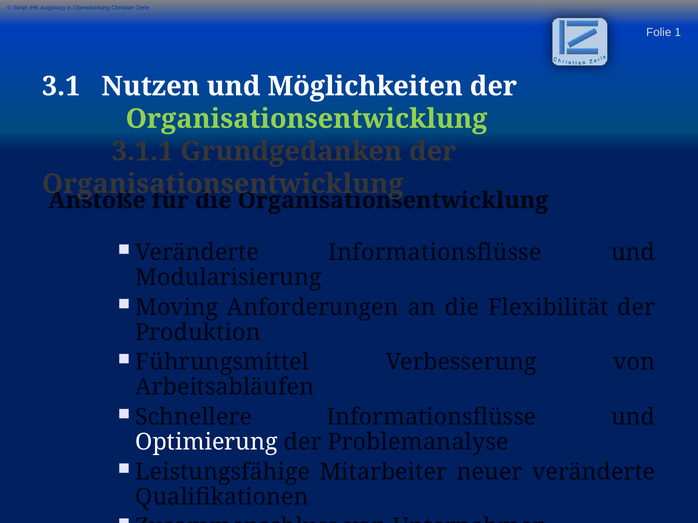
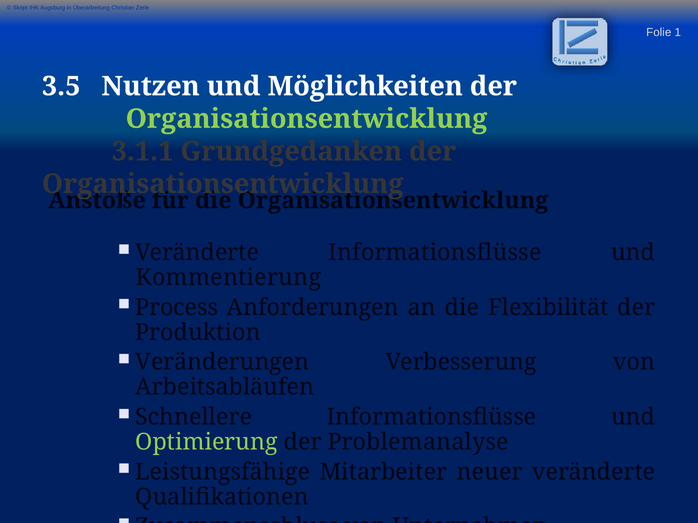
3.1: 3.1 -> 3.5
Modularisierung: Modularisierung -> Kommentierung
Moving: Moving -> Process
Führungsmittel: Führungsmittel -> Veränderungen
Optimierung colour: white -> light green
